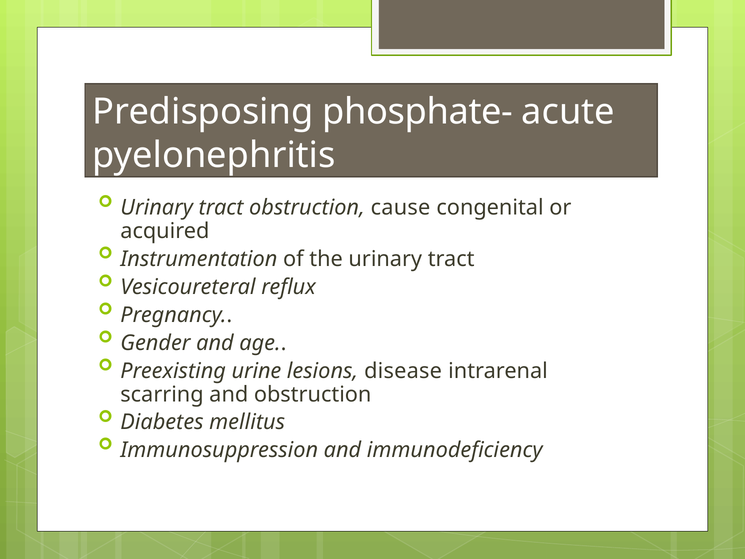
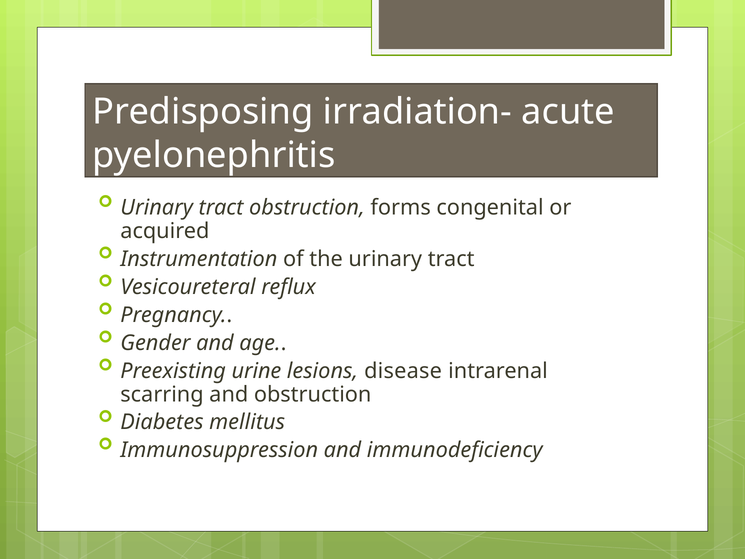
phosphate-: phosphate- -> irradiation-
cause: cause -> forms
